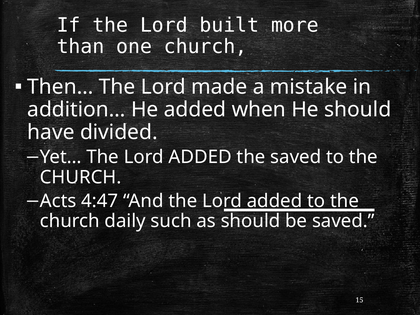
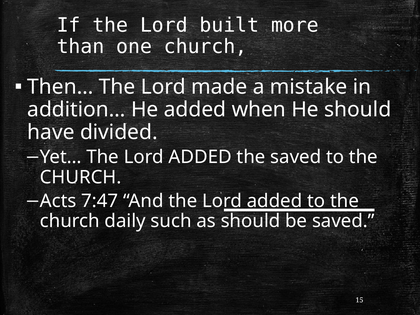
4:47: 4:47 -> 7:47
